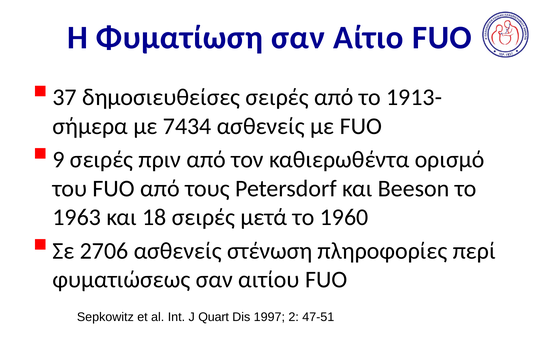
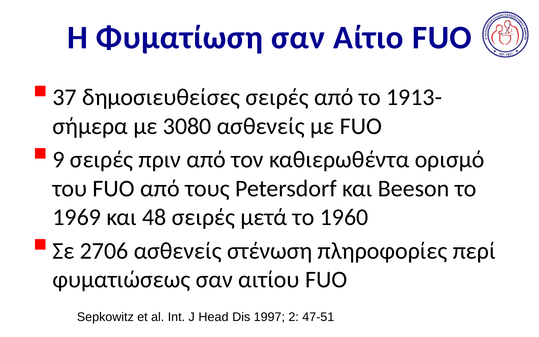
7434: 7434 -> 3080
1963: 1963 -> 1969
18: 18 -> 48
Quart: Quart -> Head
